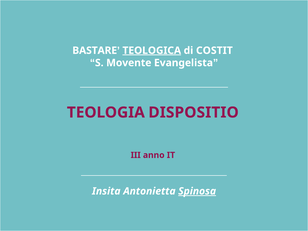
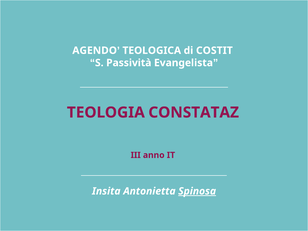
BASTARE: BASTARE -> AGENDO
TEOLOGICA underline: present -> none
Movente: Movente -> Passività
DISPOSITIO: DISPOSITIO -> CONSTATAZ
